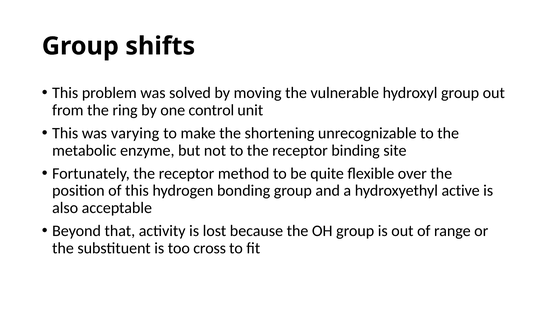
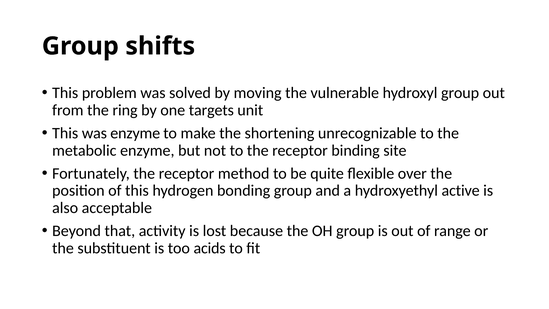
control: control -> targets
was varying: varying -> enzyme
cross: cross -> acids
